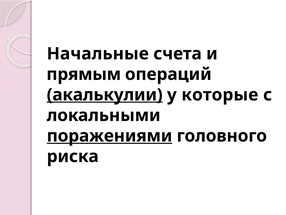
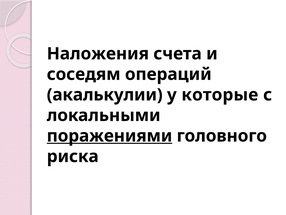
Начальные: Начальные -> Наложения
прямым: прямым -> соседям
акалькулии underline: present -> none
